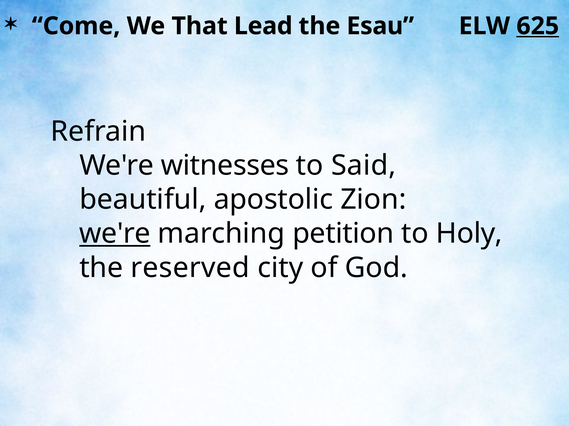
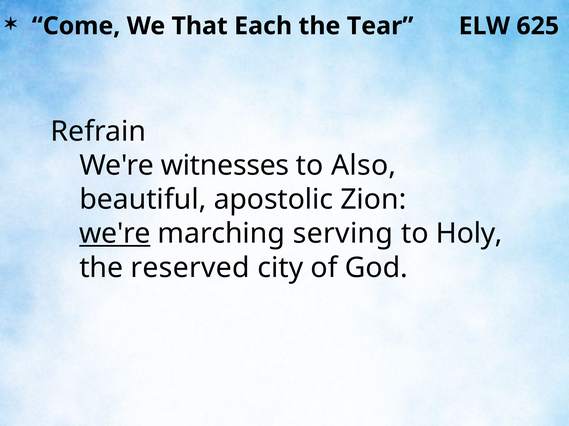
Lead: Lead -> Each
Esau: Esau -> Tear
625 underline: present -> none
Said: Said -> Also
petition: petition -> serving
